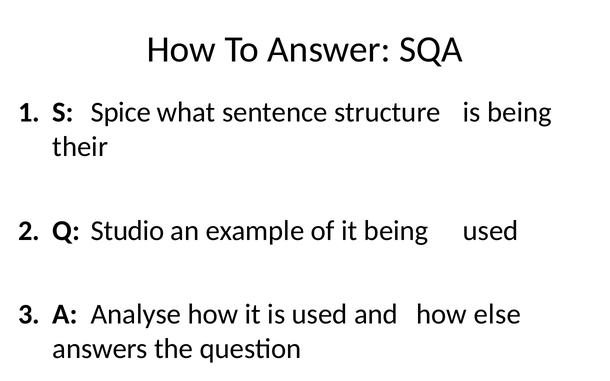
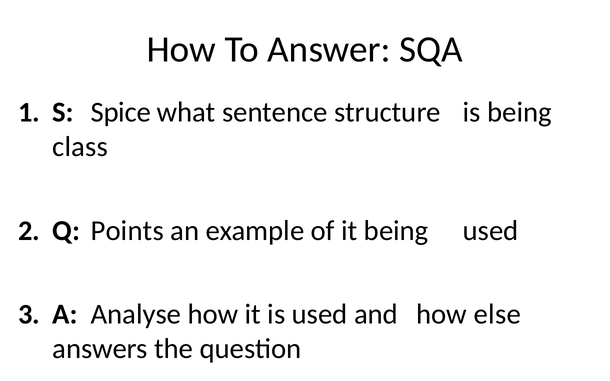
their: their -> class
Studio: Studio -> Points
